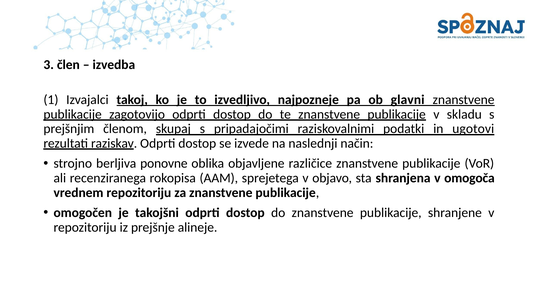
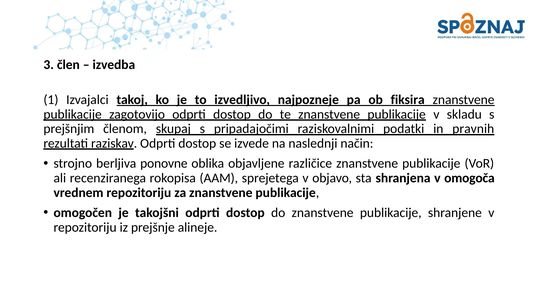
glavni: glavni -> fiksira
ugotovi: ugotovi -> pravnih
